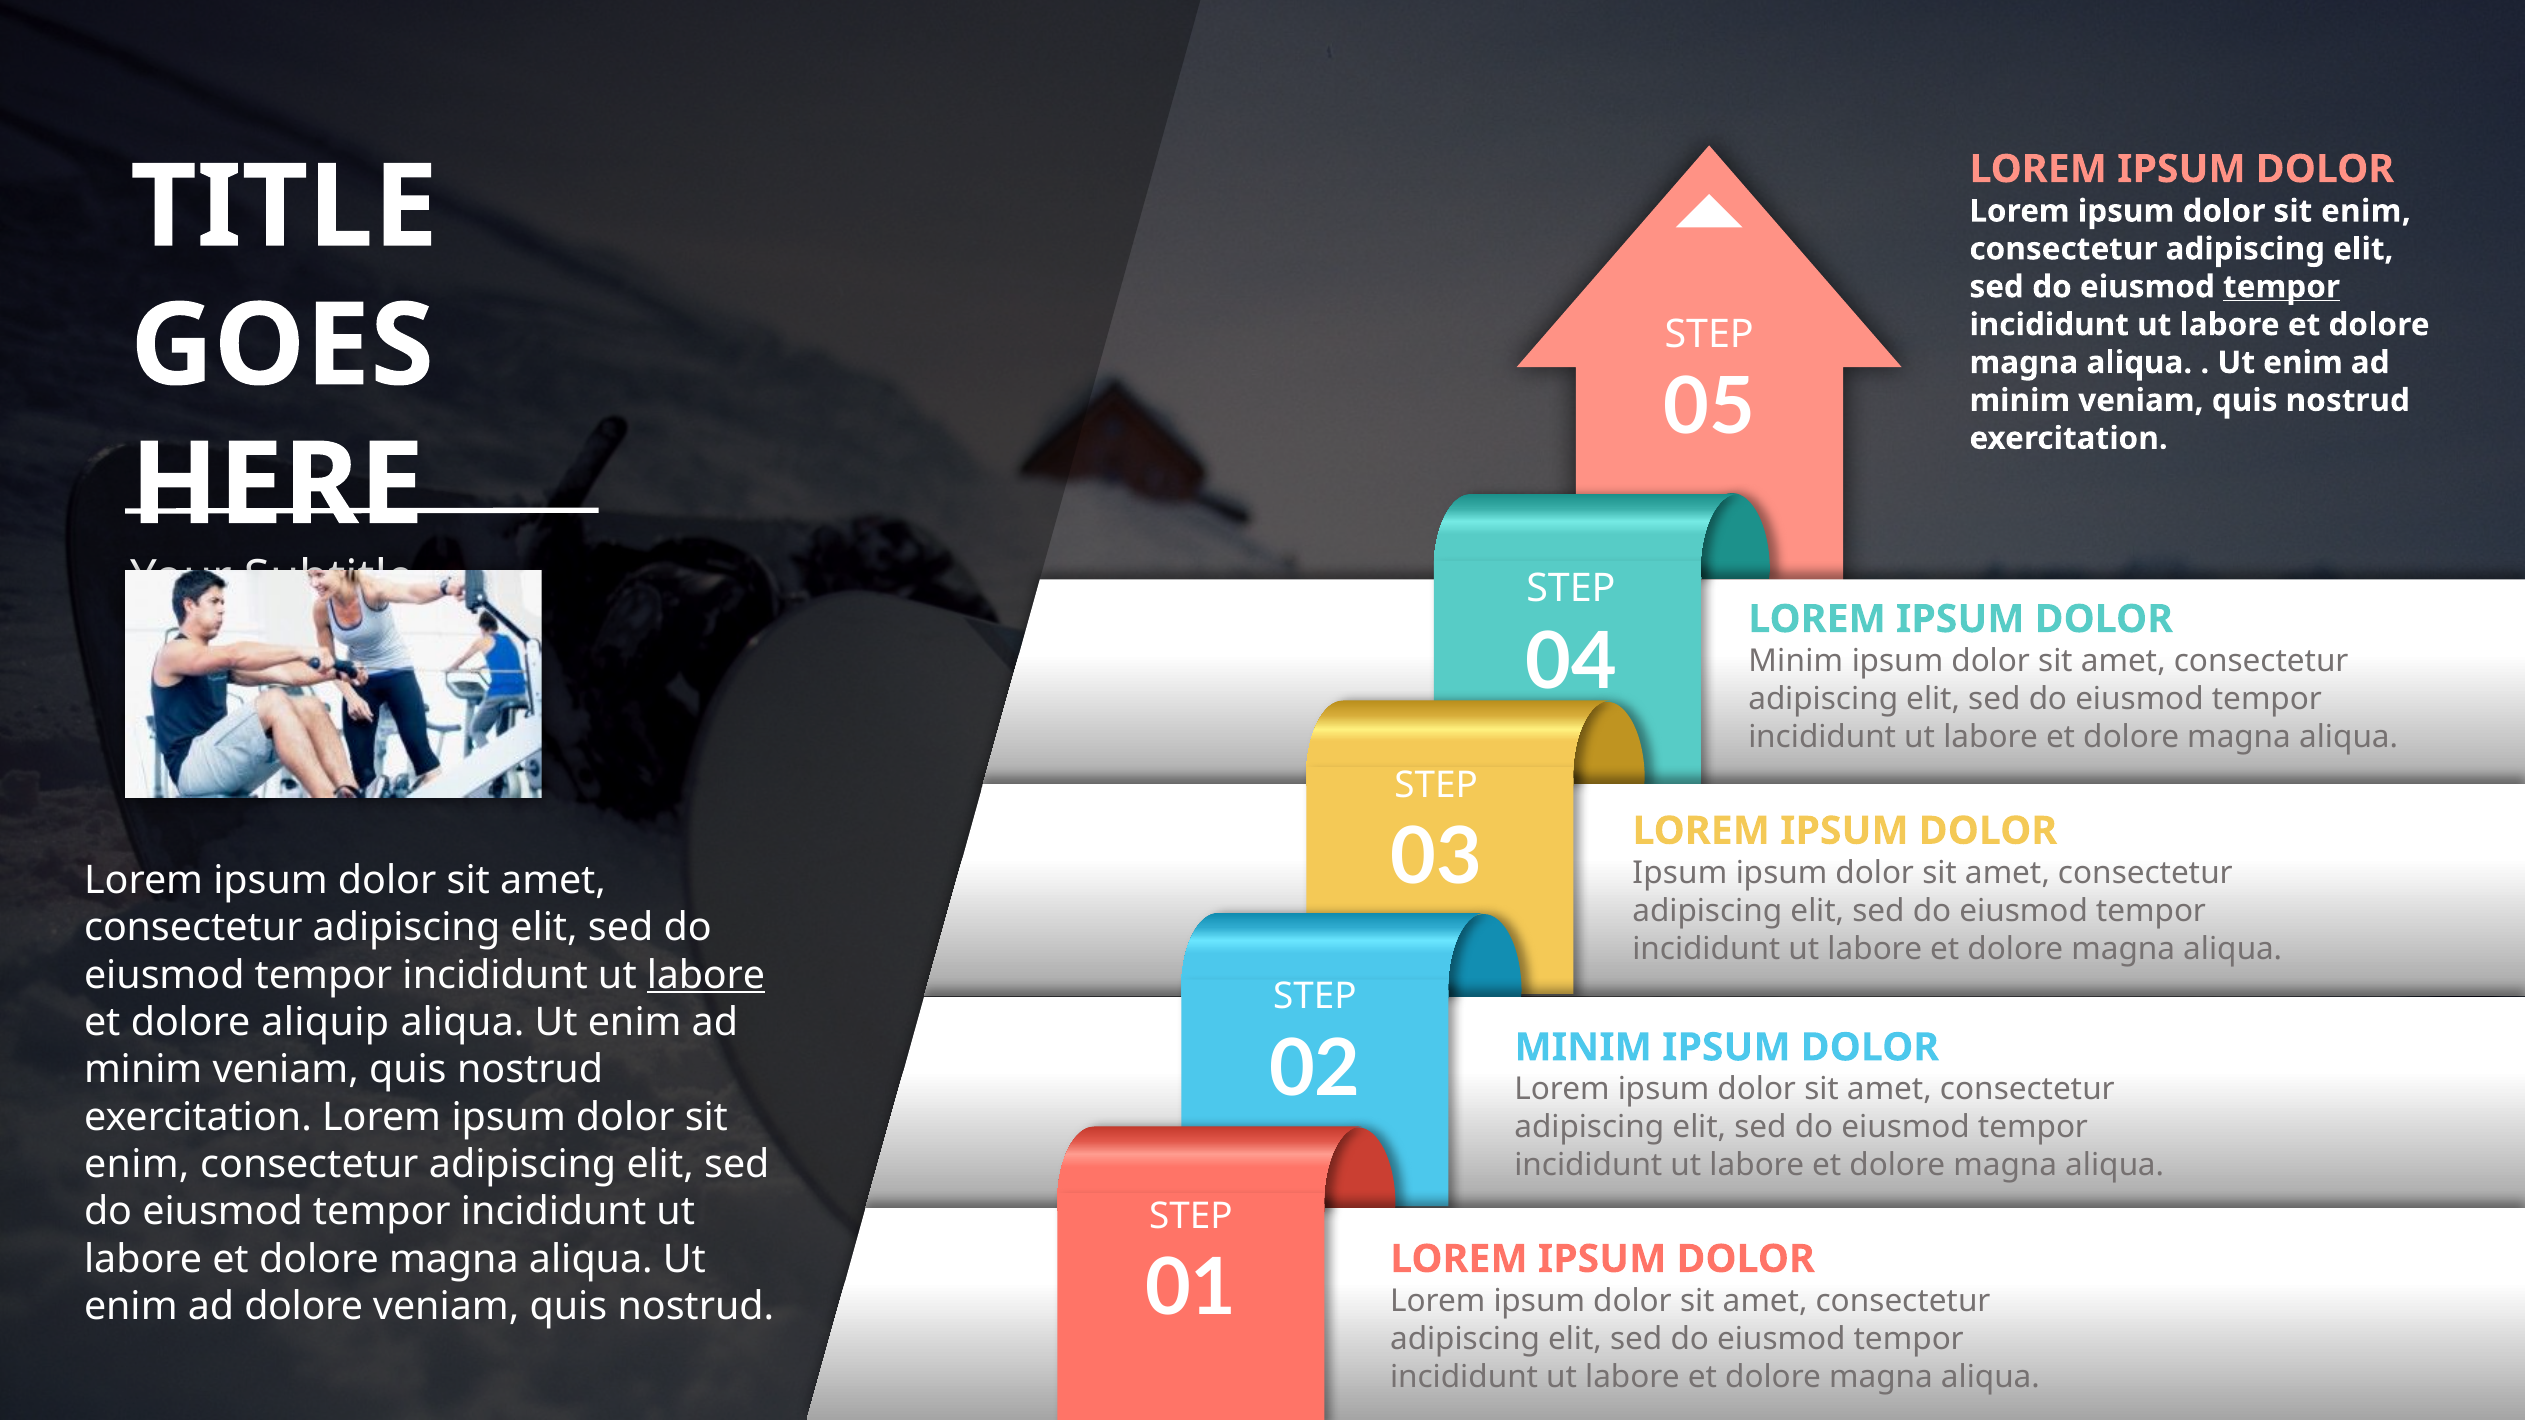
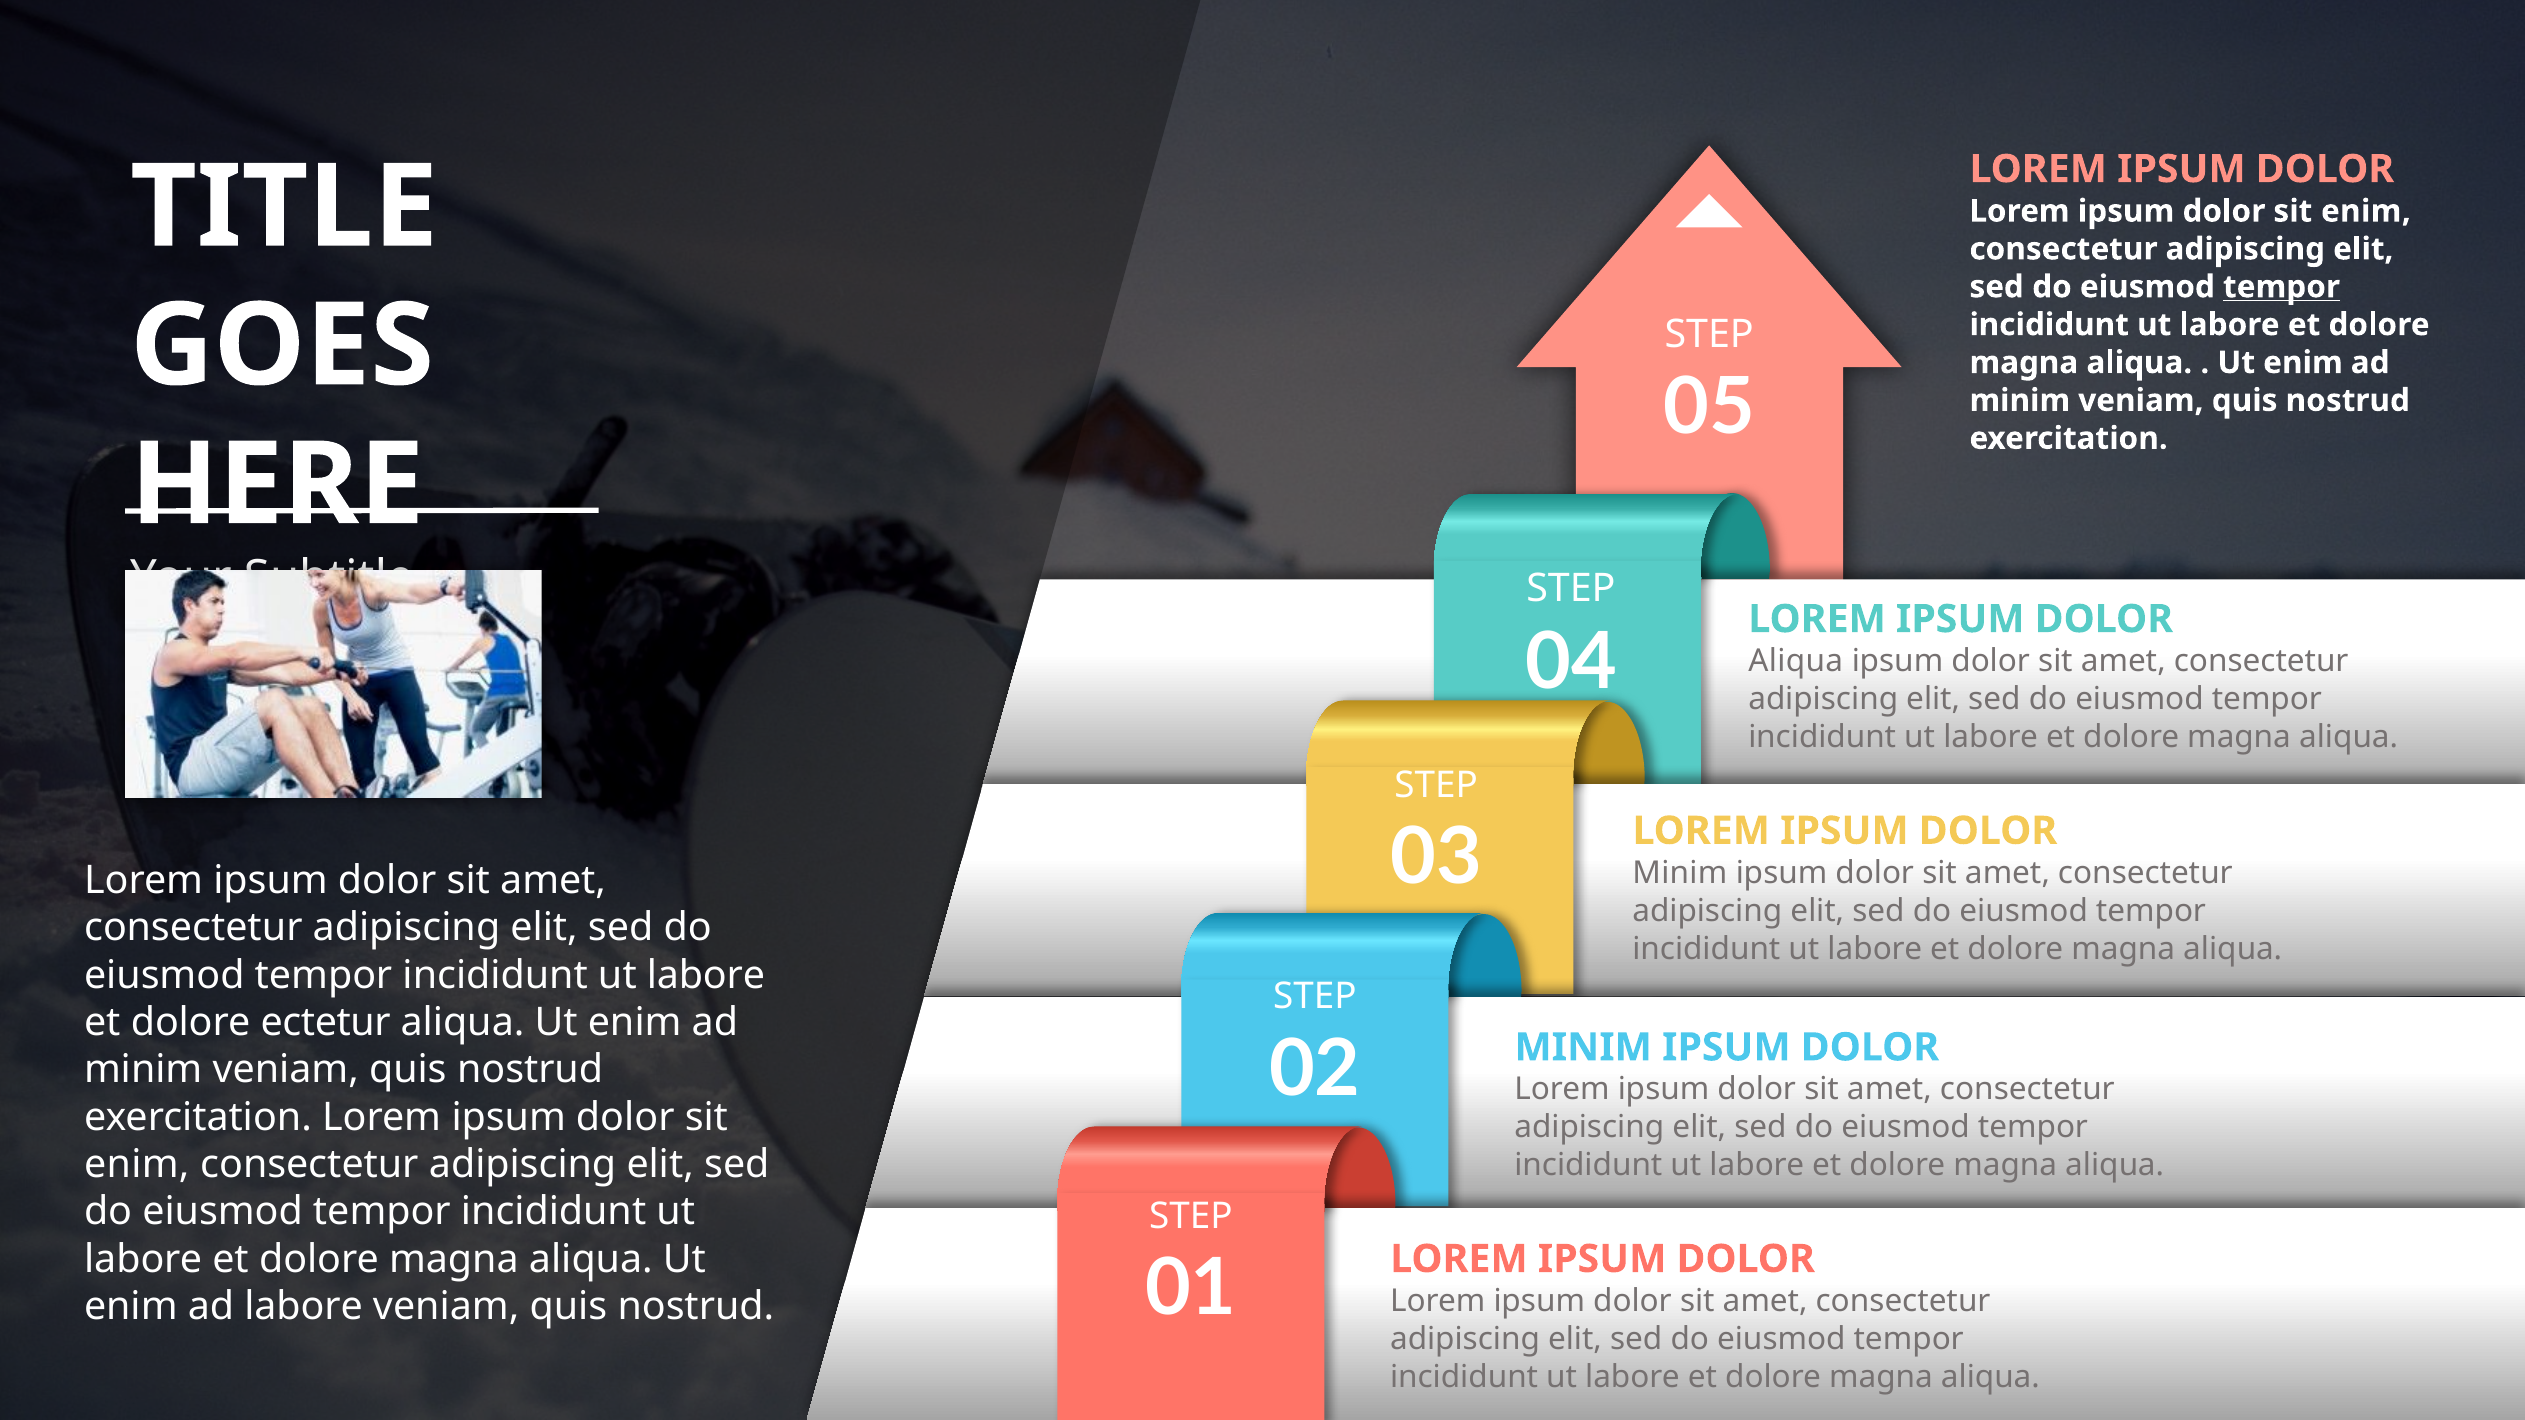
Minim at (1796, 661): Minim -> Aliqua
Ipsum at (1680, 873): Ipsum -> Minim
labore at (706, 975) underline: present -> none
aliquip: aliquip -> ectetur
ad dolore: dolore -> labore
